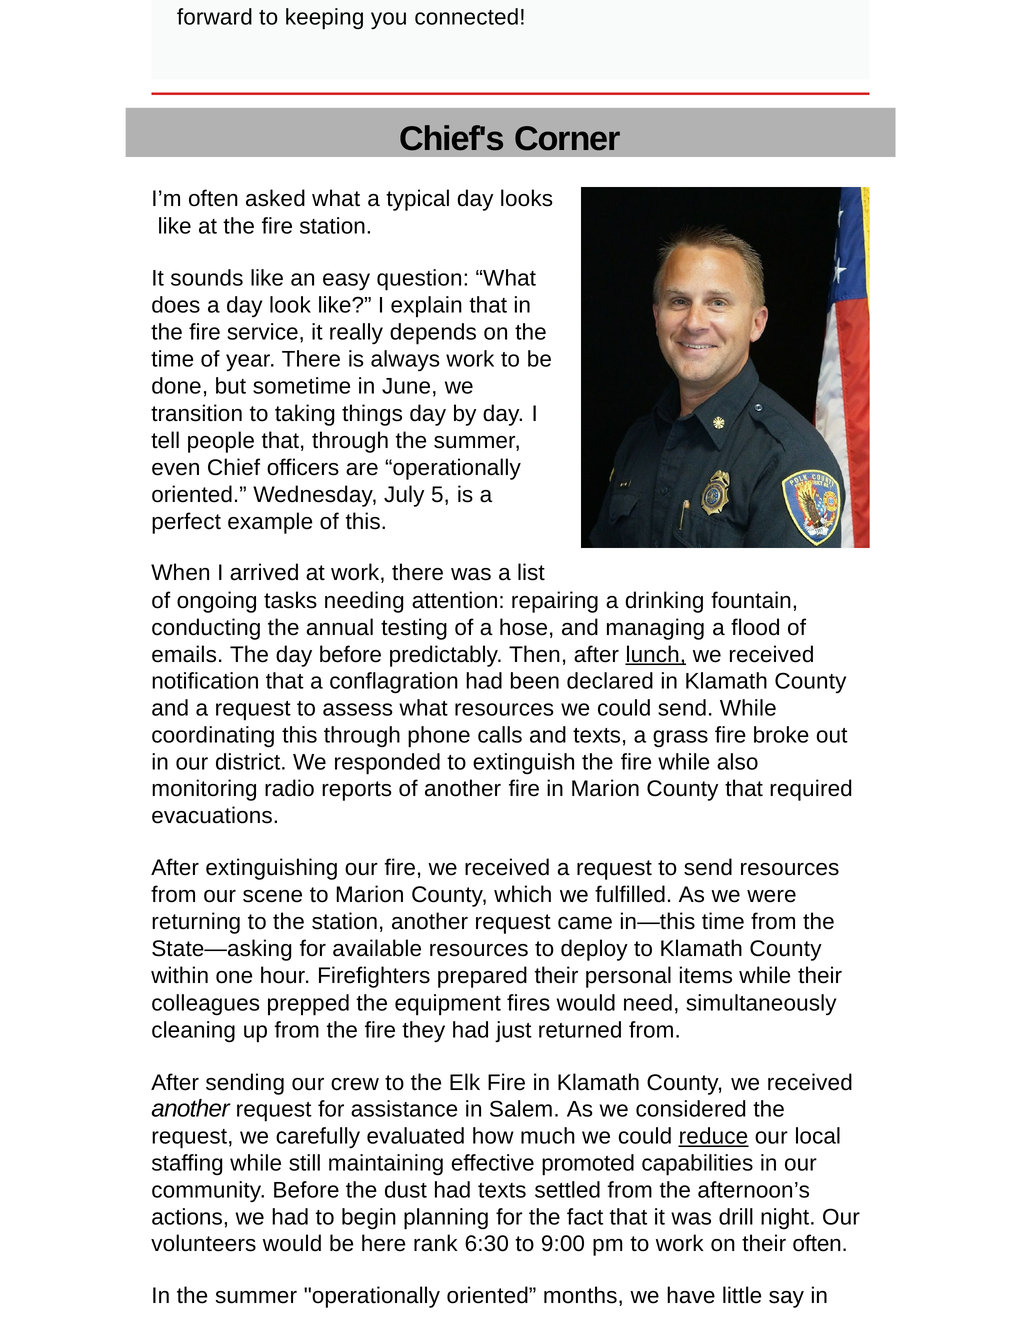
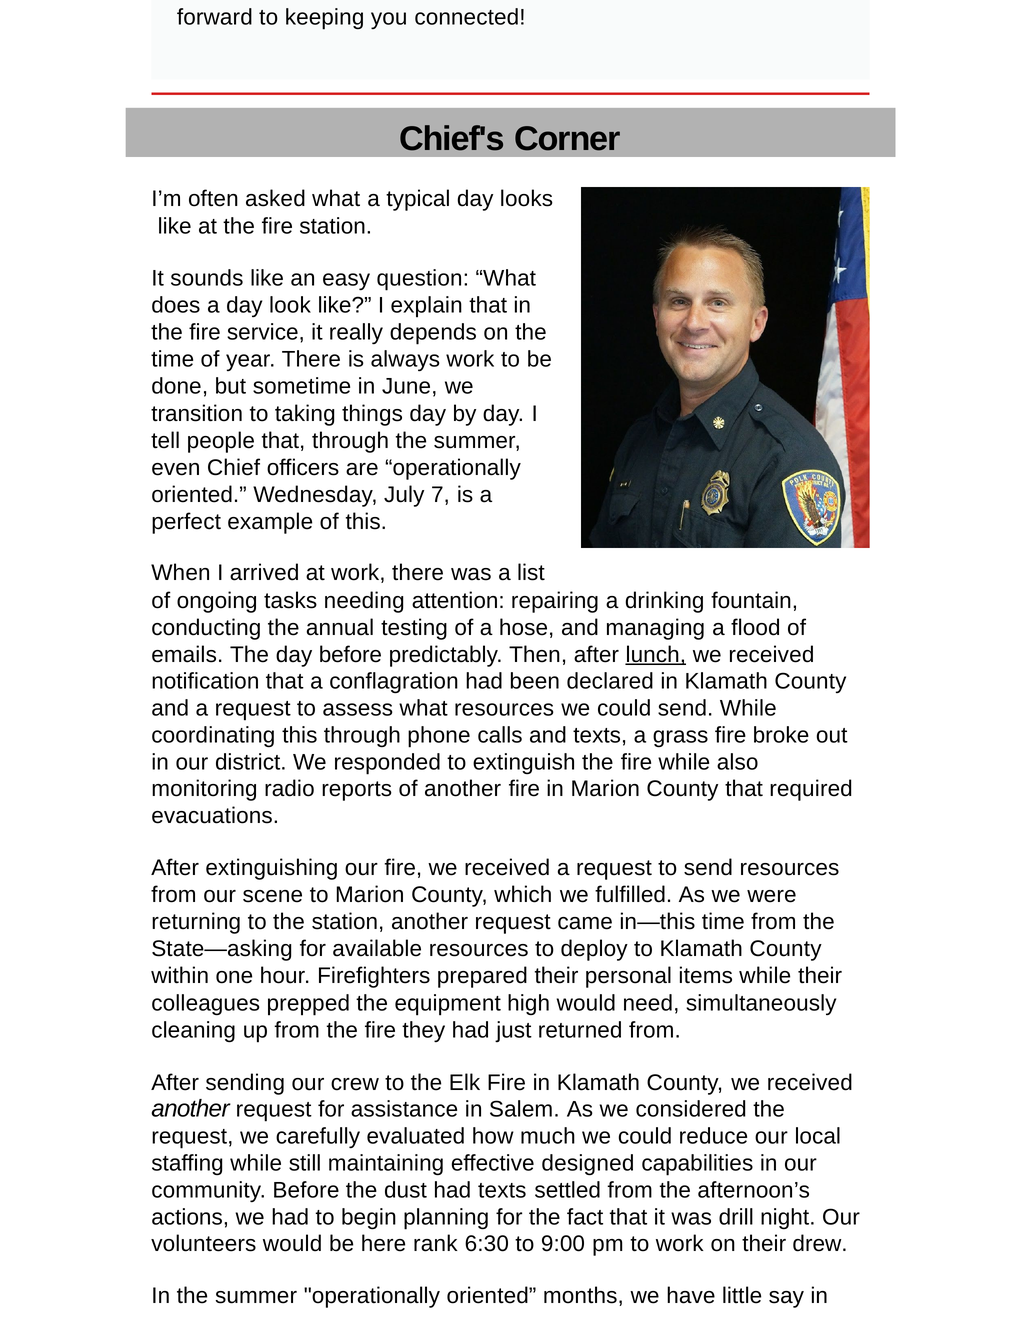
5: 5 -> 7
fires: fires -> high
reduce underline: present -> none
promoted: promoted -> designed
their often: often -> drew
